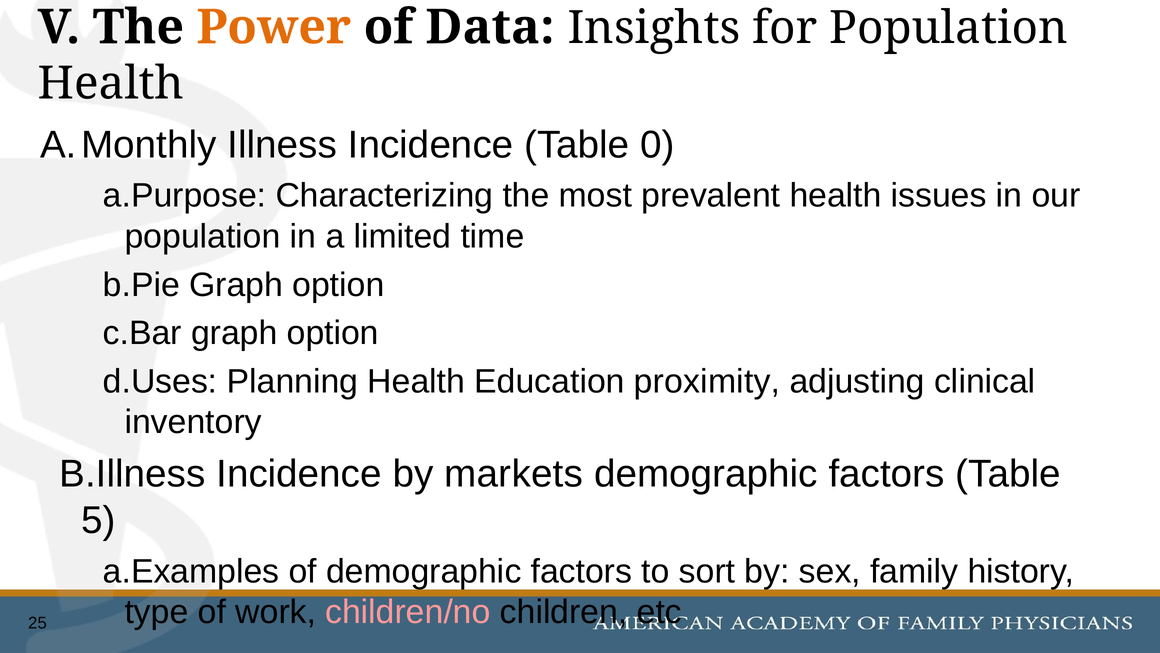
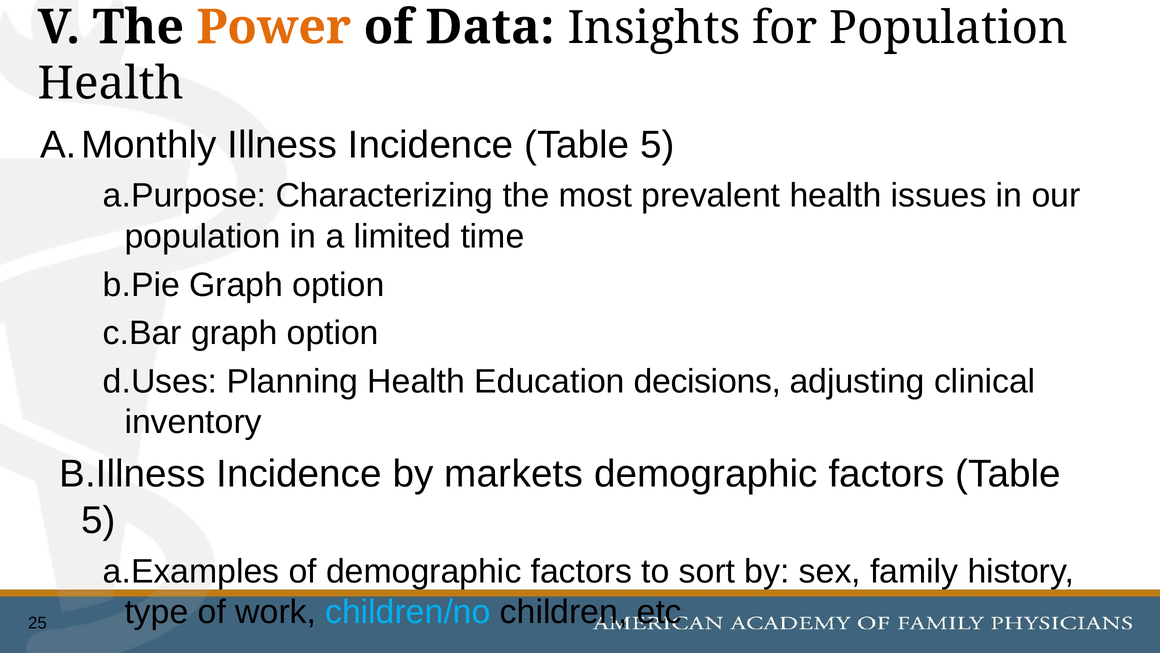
Incidence Table 0: 0 -> 5
proximity: proximity -> decisions
children/no colour: pink -> light blue
